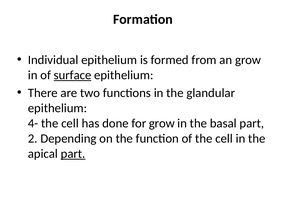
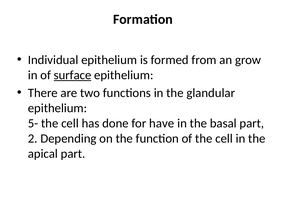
4-: 4- -> 5-
for grow: grow -> have
part at (73, 154) underline: present -> none
